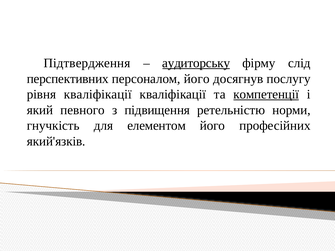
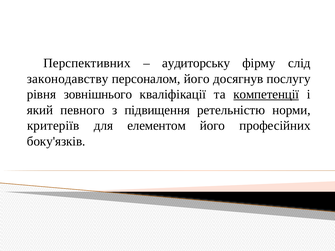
Підтвердження: Підтвердження -> Перспективних
аудиторську underline: present -> none
перспективних: перспективних -> законодавству
рівня кваліфікації: кваліфікації -> зовнішнього
гнучкість: гнучкість -> критеріїв
який'язків: який'язків -> боку'язків
